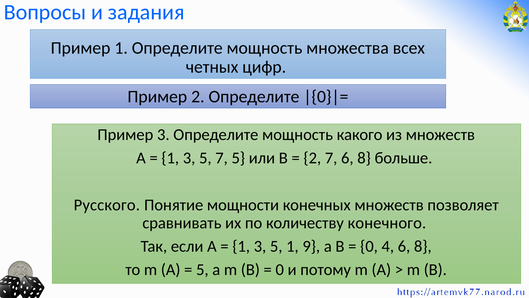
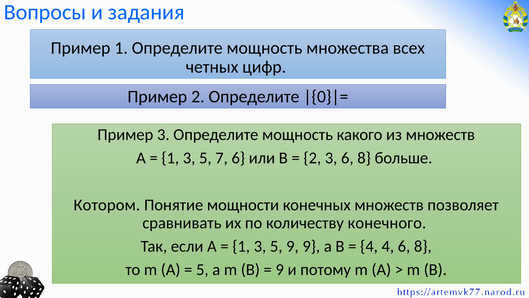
7 5: 5 -> 6
2 7: 7 -> 3
Русского: Русского -> Котором
5 1: 1 -> 9
0 at (369, 246): 0 -> 4
0 at (280, 269): 0 -> 9
